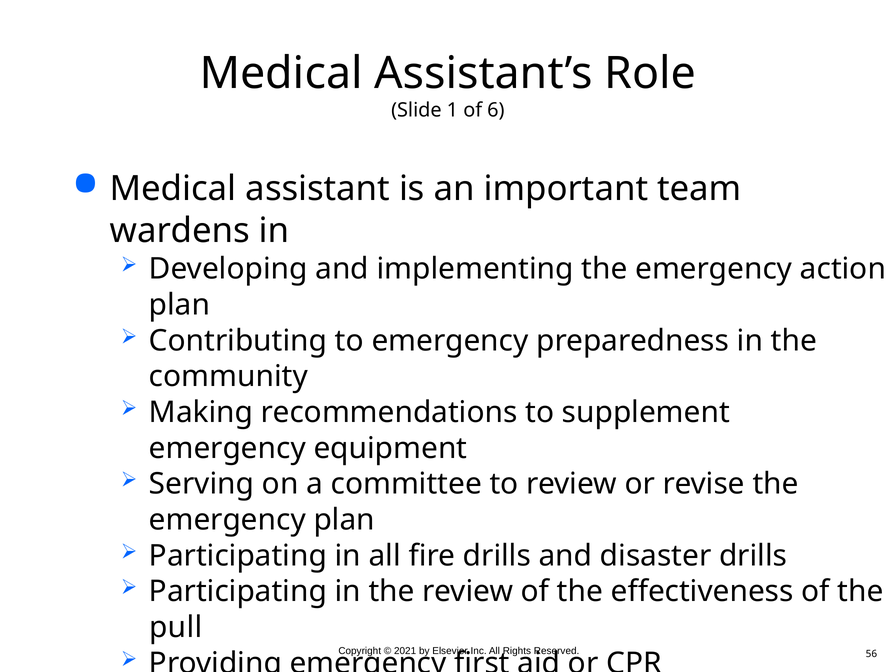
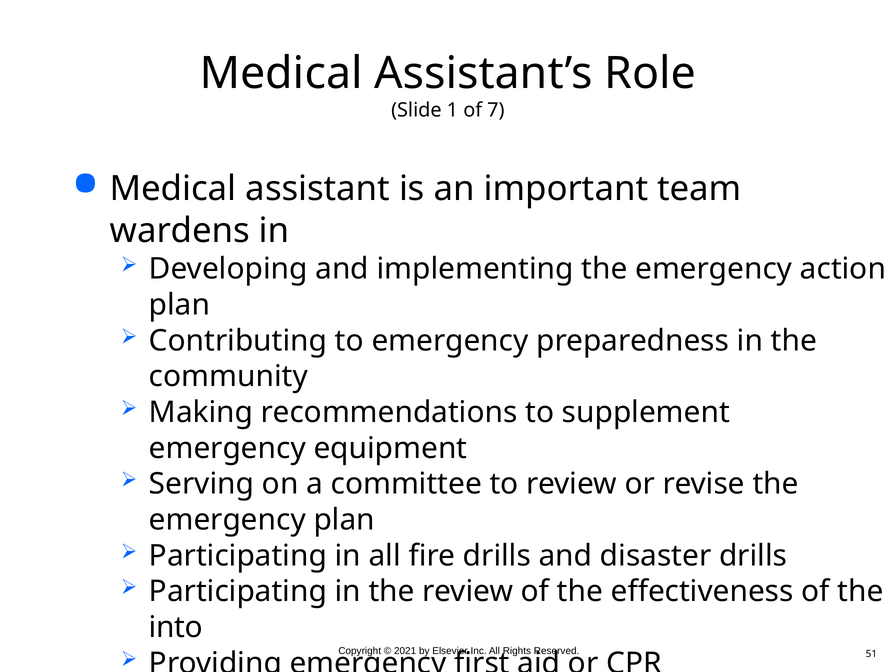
6: 6 -> 7
pull: pull -> into
56: 56 -> 51
